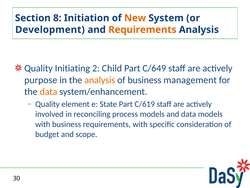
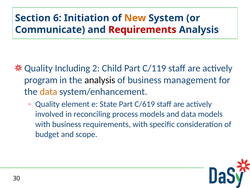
8: 8 -> 6
Development: Development -> Communicate
Requirements at (142, 30) colour: orange -> red
Initiating: Initiating -> Including
C/649: C/649 -> C/119
purpose: purpose -> program
analysis at (100, 80) colour: orange -> black
